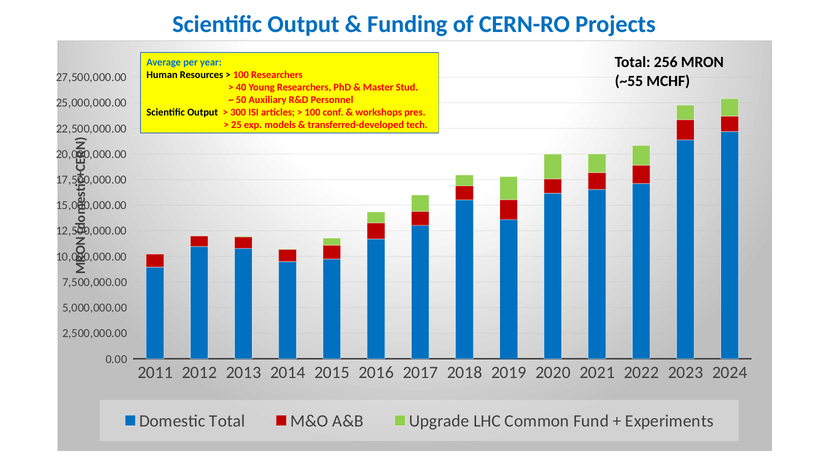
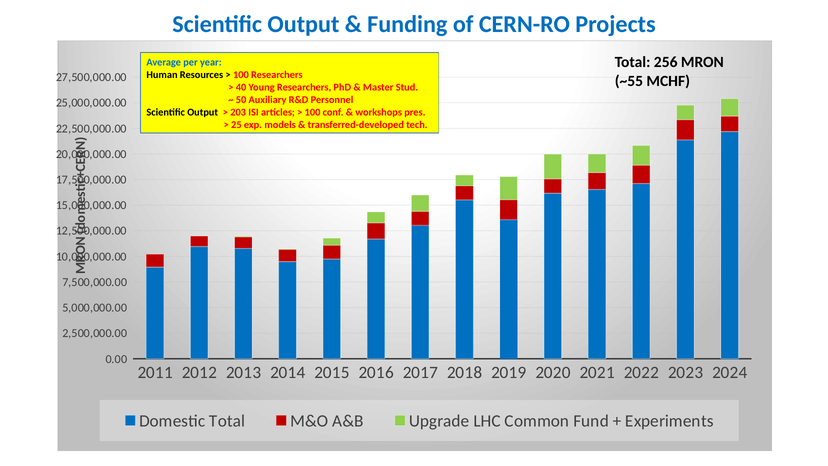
300: 300 -> 203
